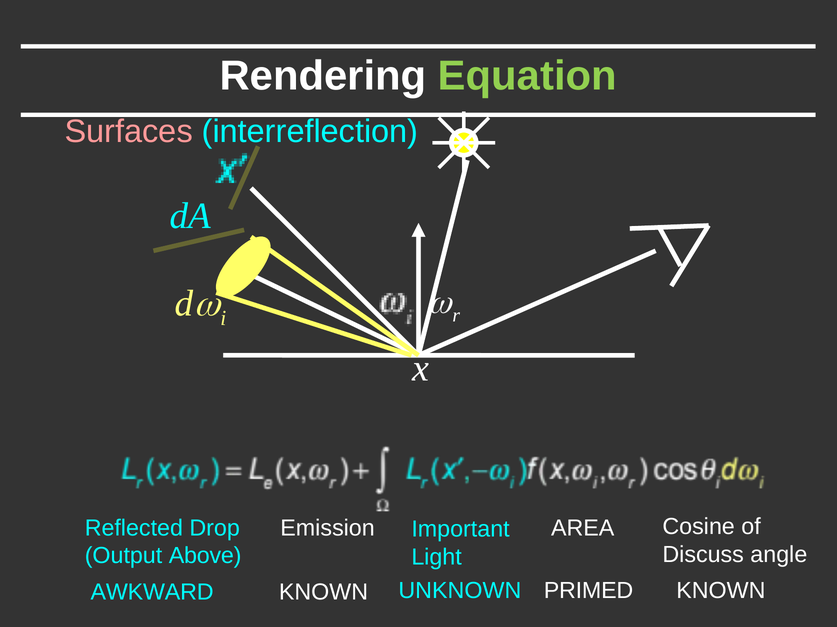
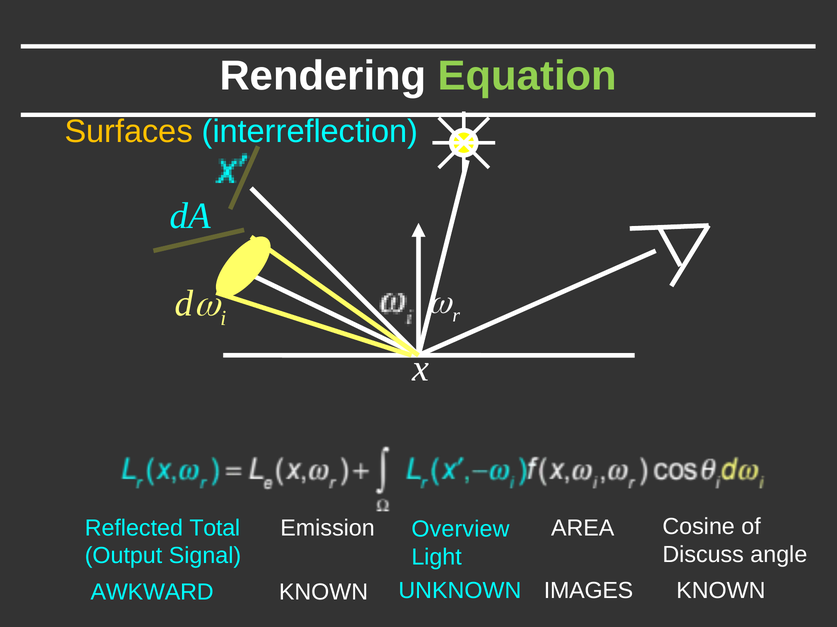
Surfaces colour: pink -> yellow
Drop: Drop -> Total
Important: Important -> Overview
Above: Above -> Signal
PRIMED: PRIMED -> IMAGES
